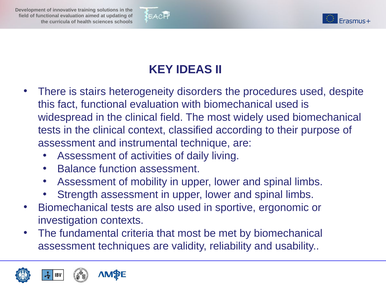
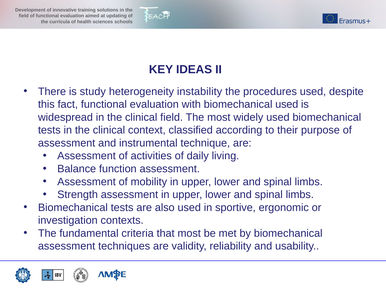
stairs: stairs -> study
disorders: disorders -> instability
